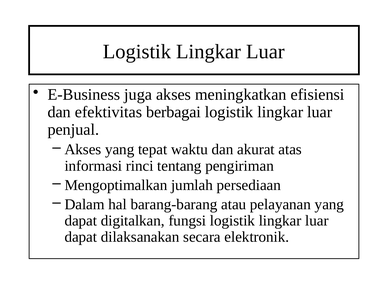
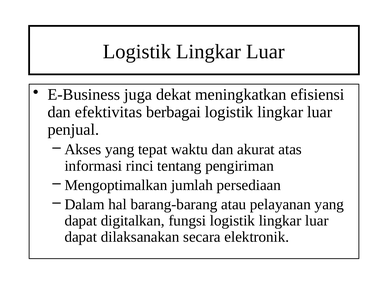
juga akses: akses -> dekat
